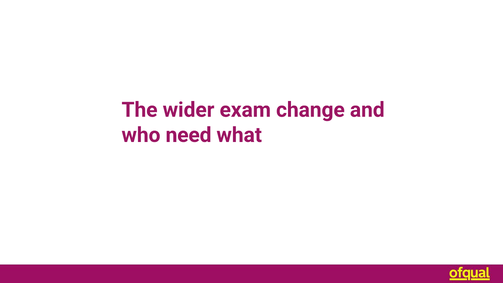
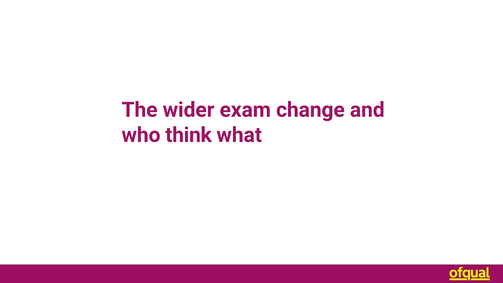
need: need -> think
